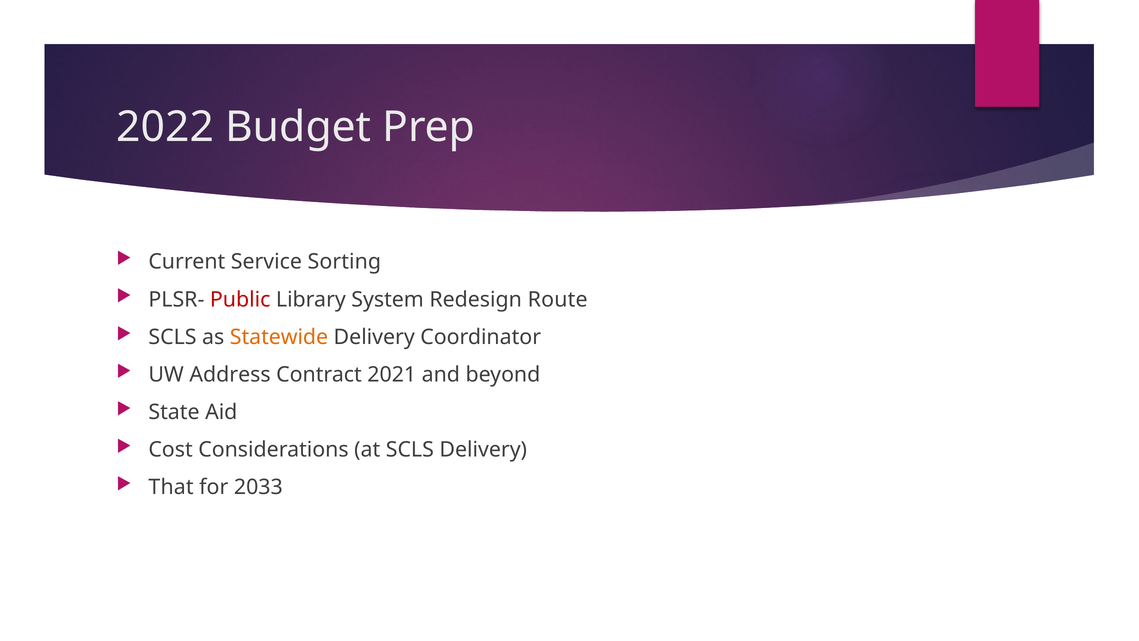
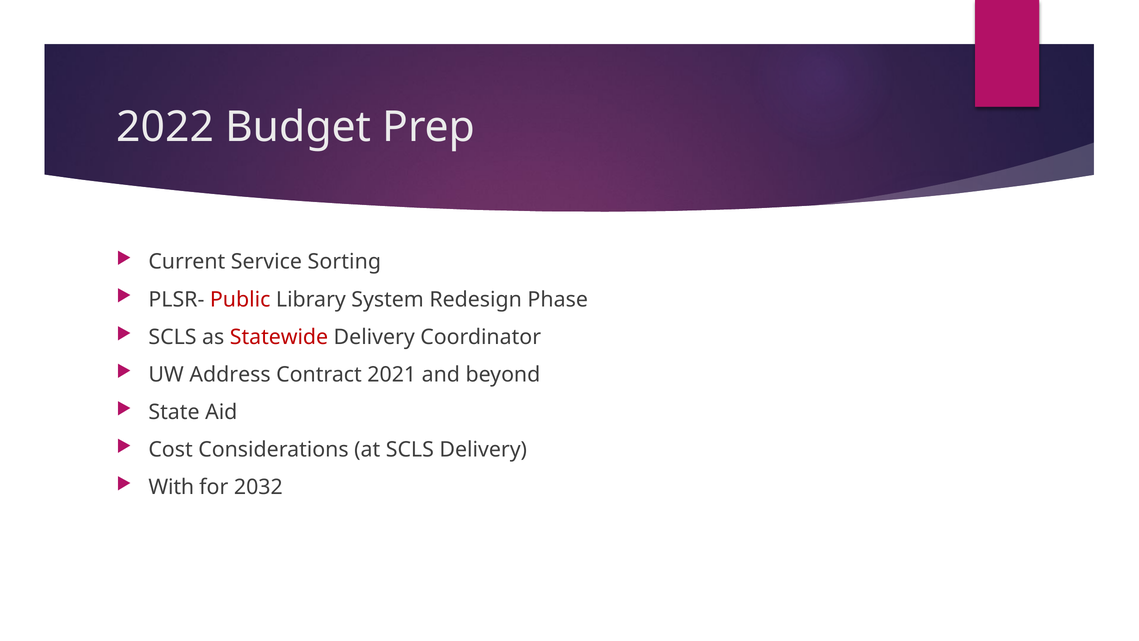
Route: Route -> Phase
Statewide colour: orange -> red
That: That -> With
2033: 2033 -> 2032
